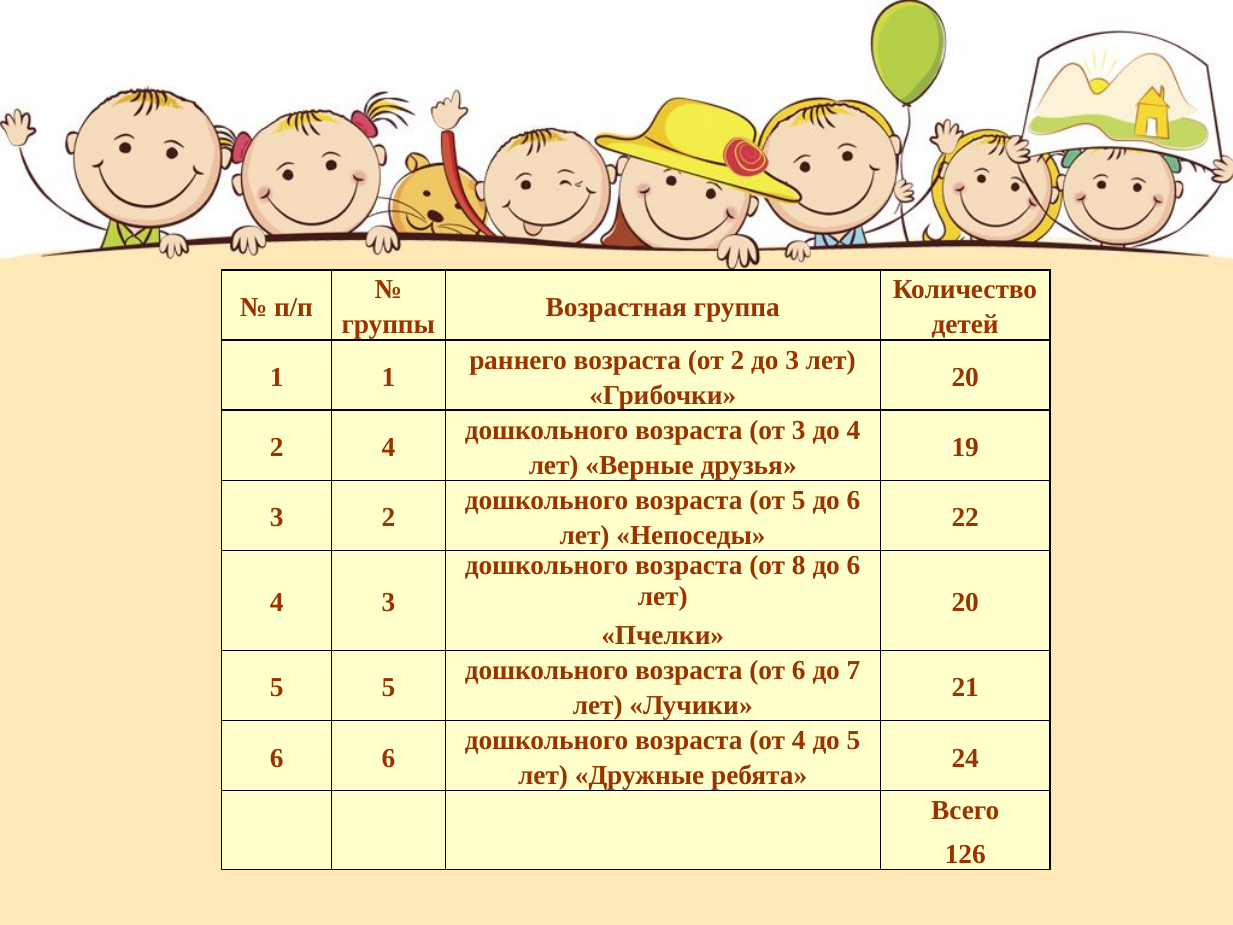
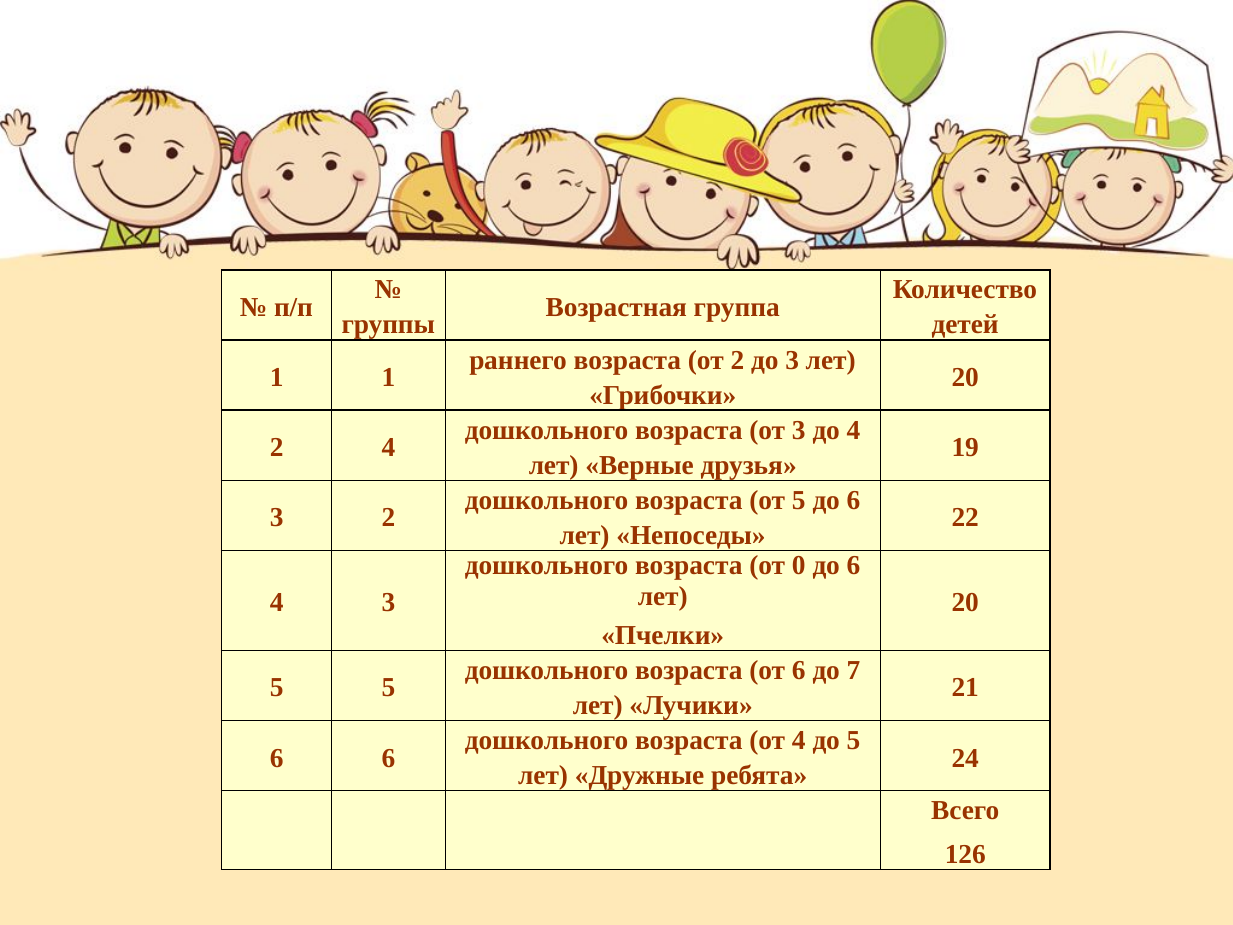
8: 8 -> 0
